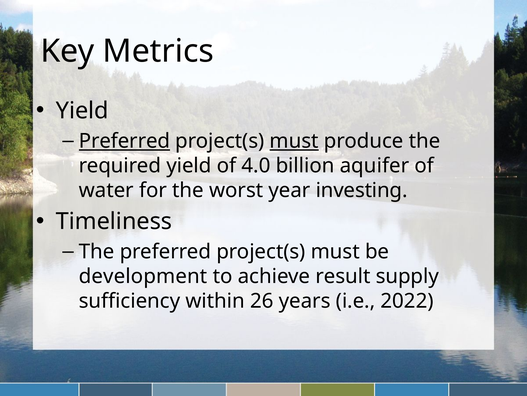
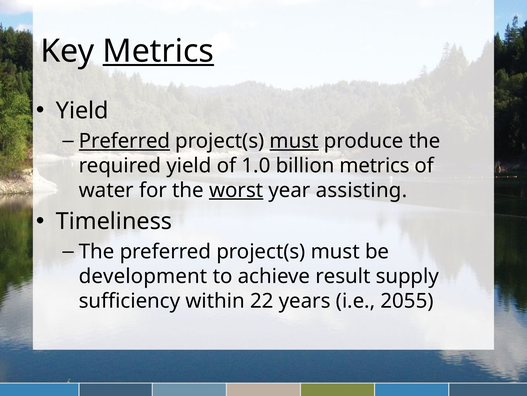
Metrics at (158, 51) underline: none -> present
4.0: 4.0 -> 1.0
billion aquifer: aquifer -> metrics
worst underline: none -> present
investing: investing -> assisting
26: 26 -> 22
2022: 2022 -> 2055
